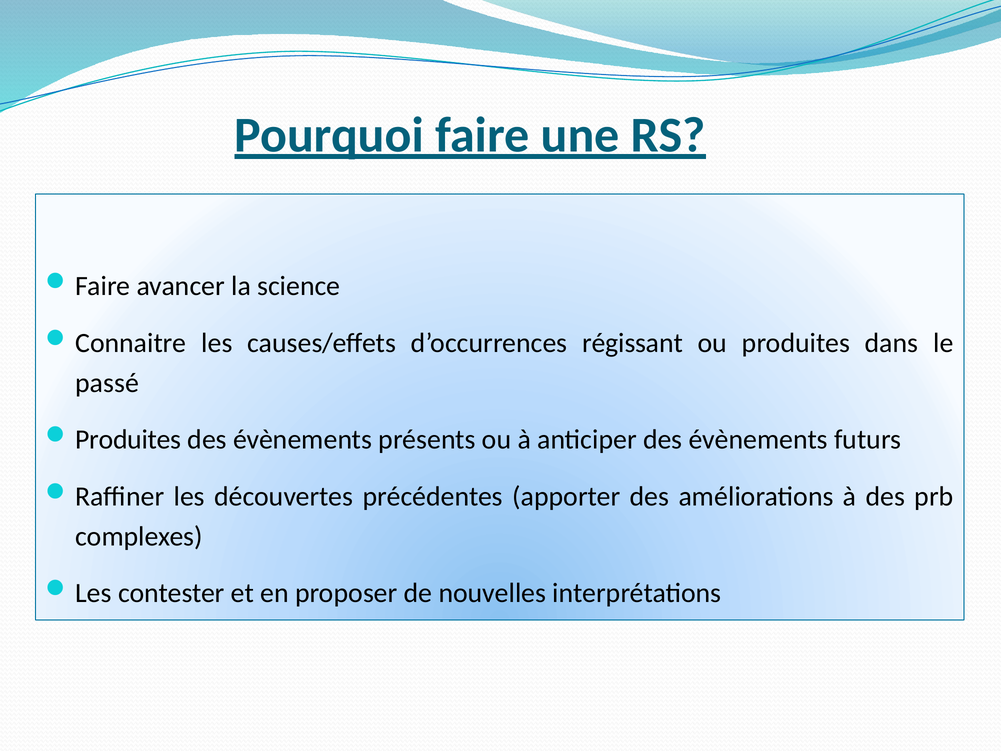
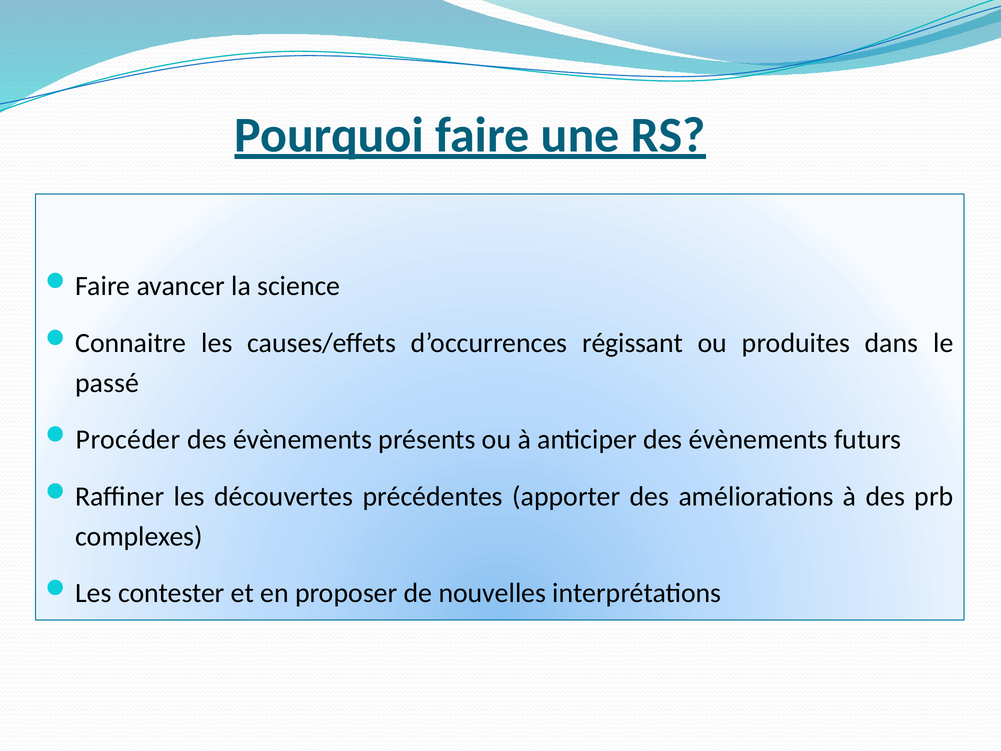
Produites at (128, 439): Produites -> Procéder
